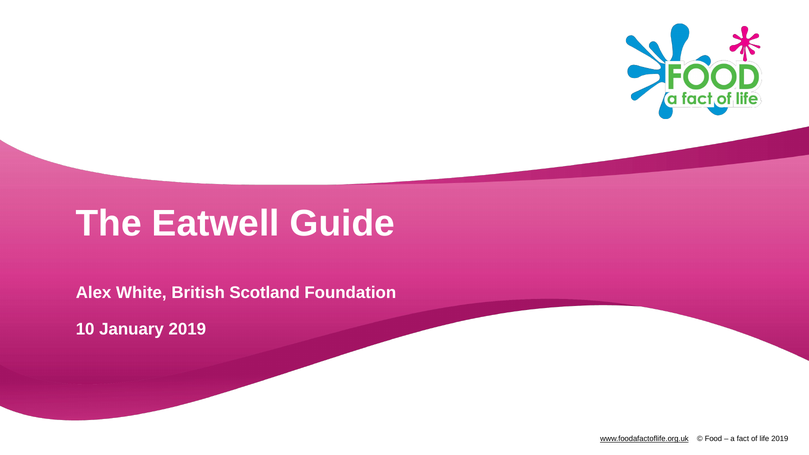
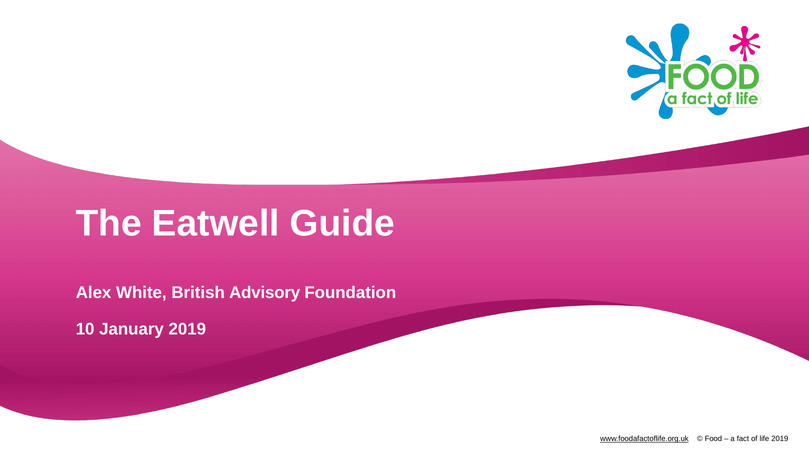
Scotland: Scotland -> Advisory
